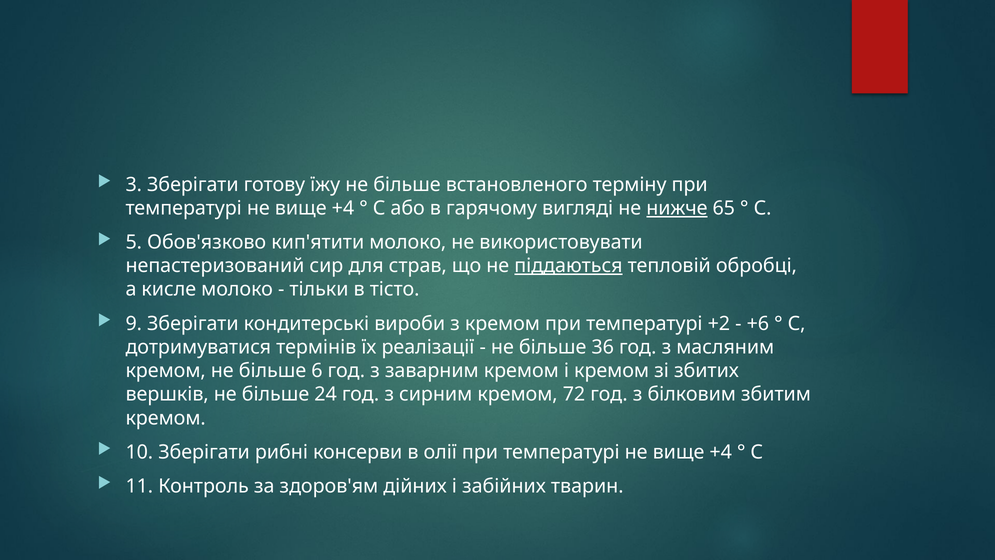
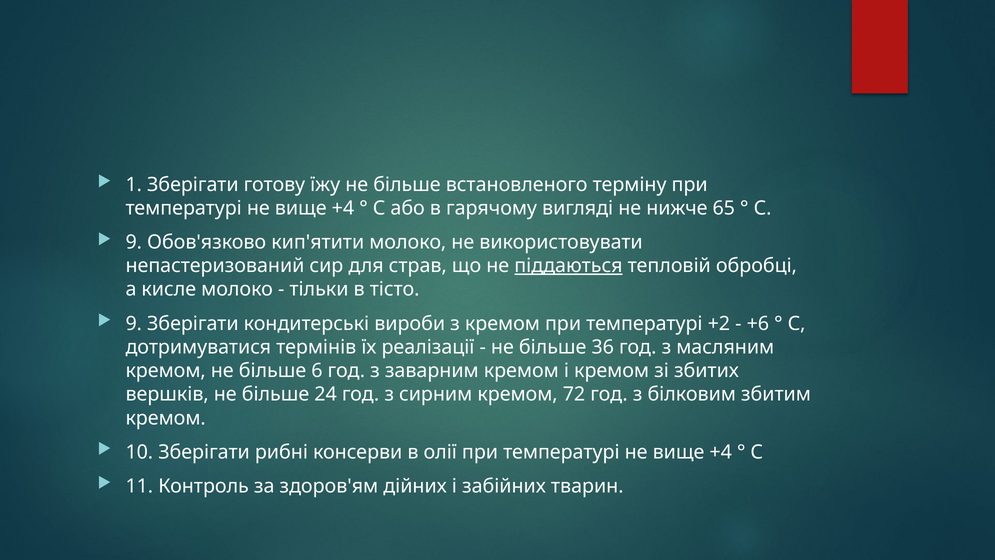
3: 3 -> 1
нижче underline: present -> none
5 at (134, 242): 5 -> 9
